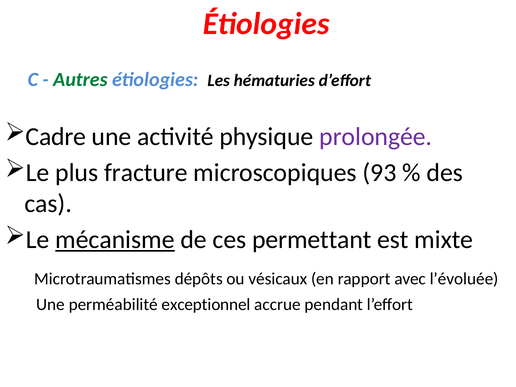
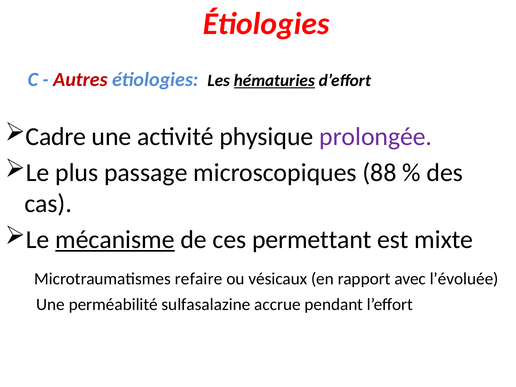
Autres colour: green -> red
hématuries underline: none -> present
fracture: fracture -> passage
93: 93 -> 88
dépôts: dépôts -> refaire
exceptionnel: exceptionnel -> sulfasalazine
